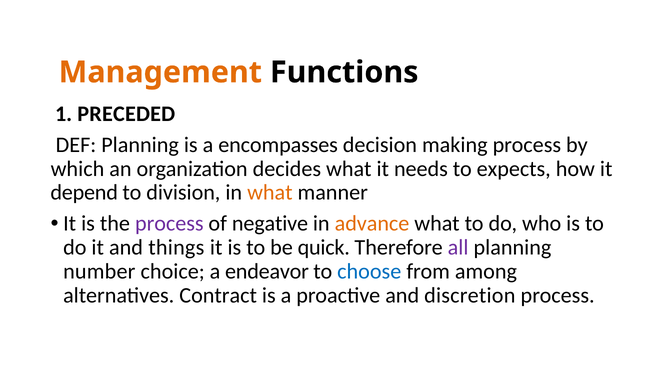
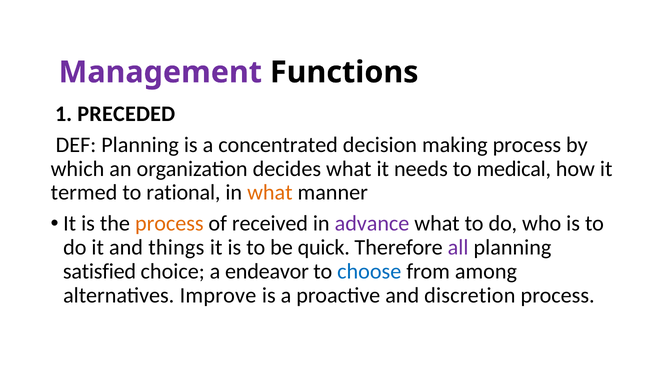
Management colour: orange -> purple
encompasses: encompasses -> concentrated
expects: expects -> medical
depend: depend -> termed
division: division -> rational
process at (169, 224) colour: purple -> orange
negative: negative -> received
advance colour: orange -> purple
number: number -> satisfied
Contract: Contract -> Improve
